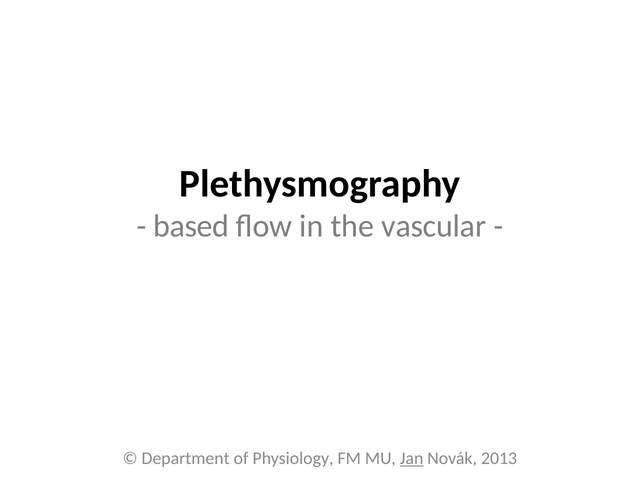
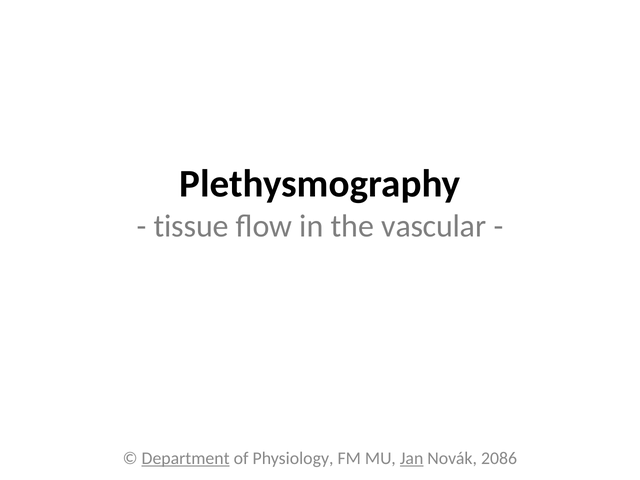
based: based -> tissue
Department underline: none -> present
2013: 2013 -> 2086
